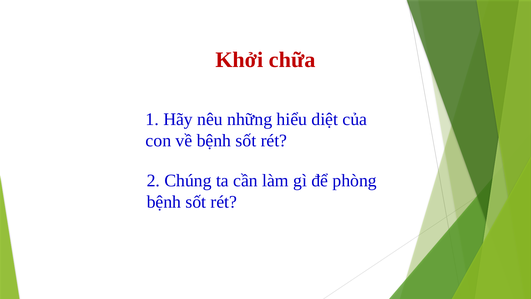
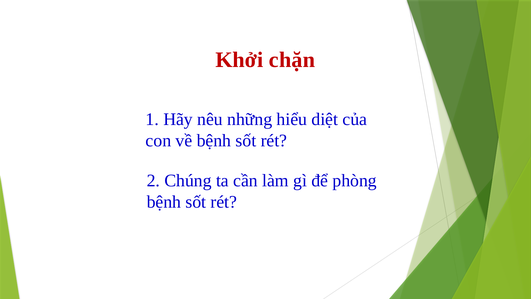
chữa: chữa -> chặn
